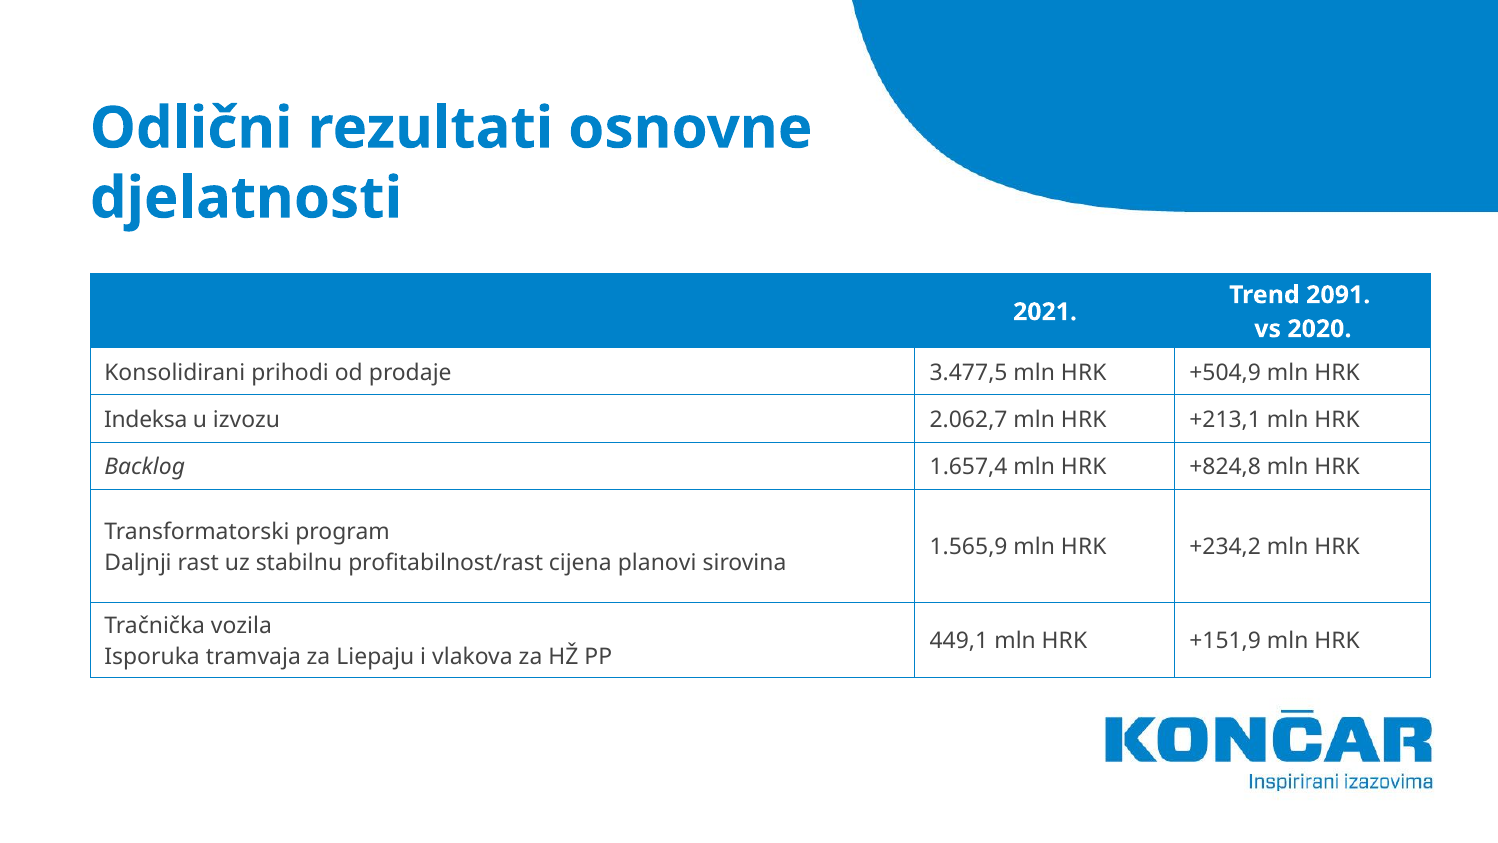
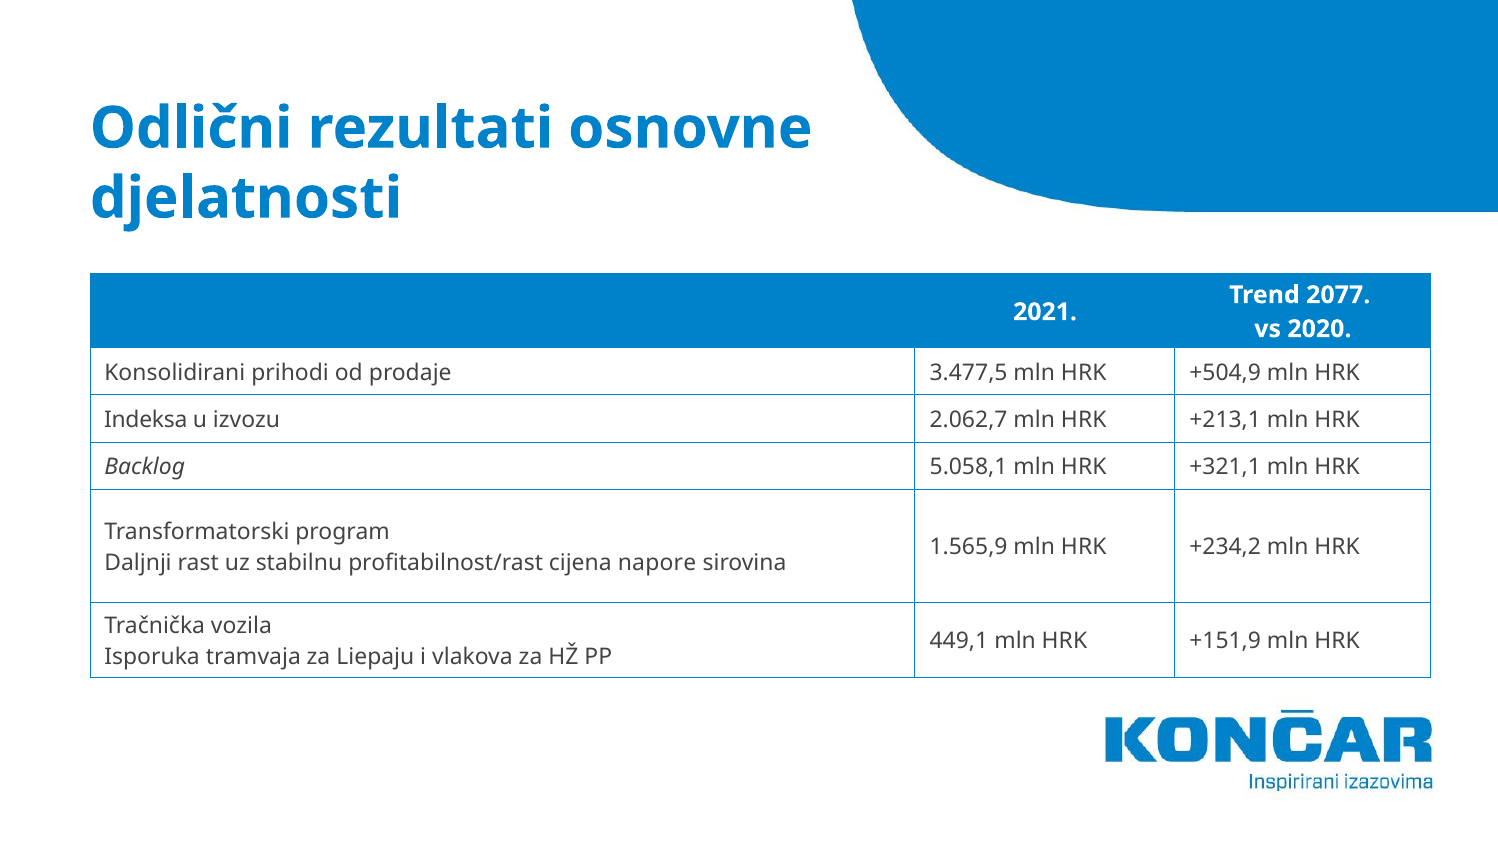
2091: 2091 -> 2077
1.657,4: 1.657,4 -> 5.058,1
+824,8: +824,8 -> +321,1
planovi: planovi -> napore
